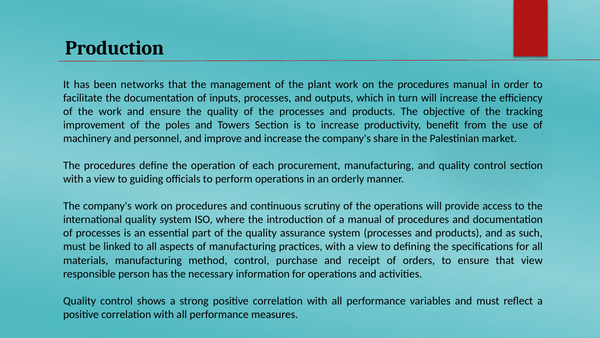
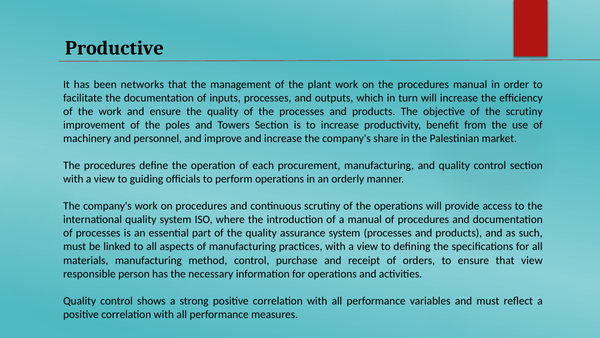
Production: Production -> Productive
the tracking: tracking -> scrutiny
